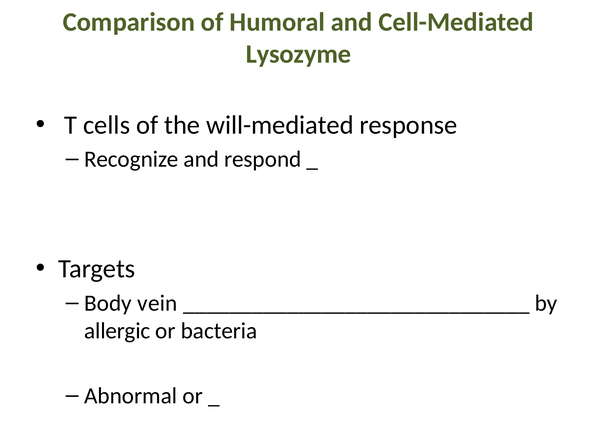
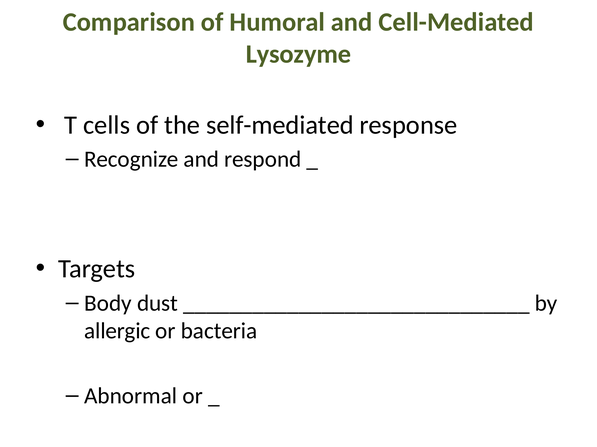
will-mediated: will-mediated -> self-mediated
vein: vein -> dust
